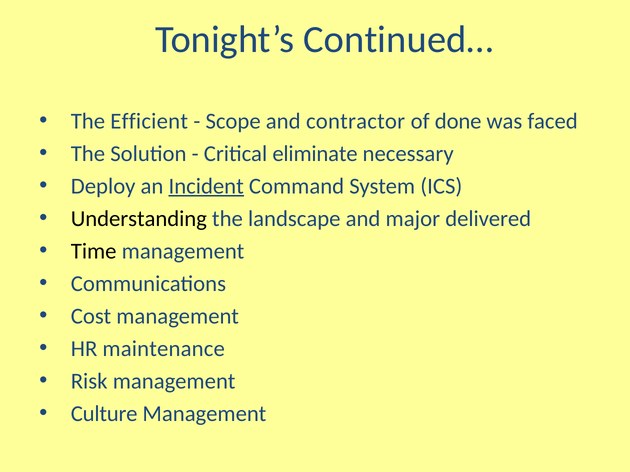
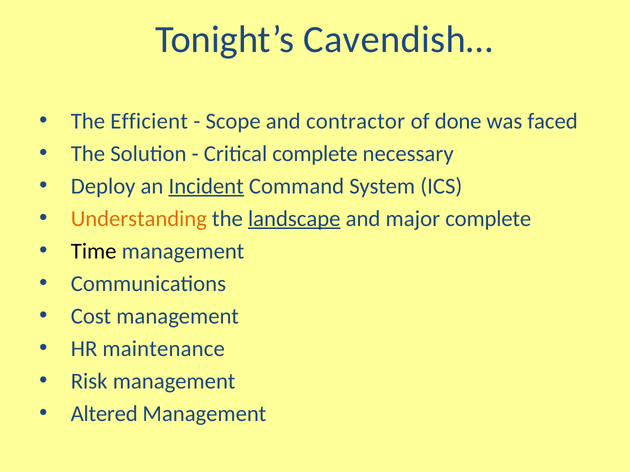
Continued…: Continued… -> Cavendish…
Critical eliminate: eliminate -> complete
Understanding colour: black -> orange
landscape underline: none -> present
major delivered: delivered -> complete
Culture: Culture -> Altered
